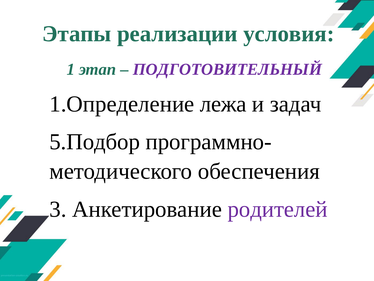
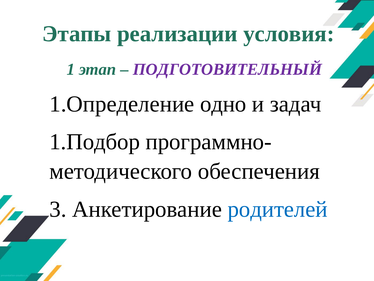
лежа: лежа -> одно
5.Подбор: 5.Подбор -> 1.Подбор
родителей colour: purple -> blue
